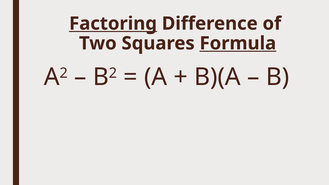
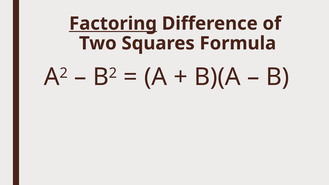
Formula underline: present -> none
